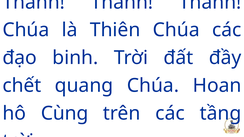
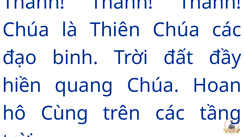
chết: chết -> hiền
